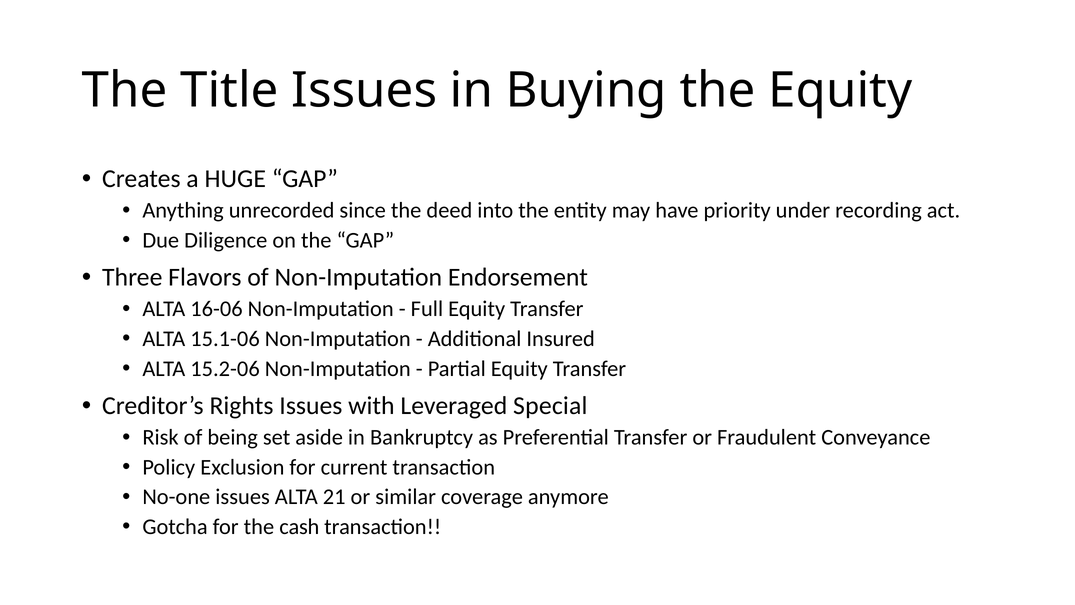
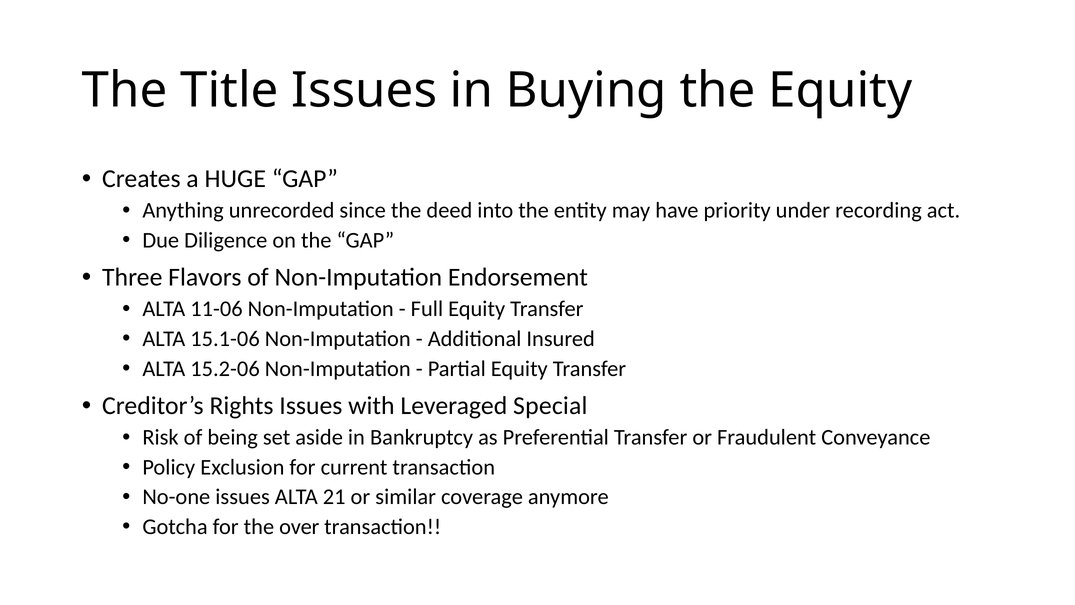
16-06: 16-06 -> 11-06
cash: cash -> over
